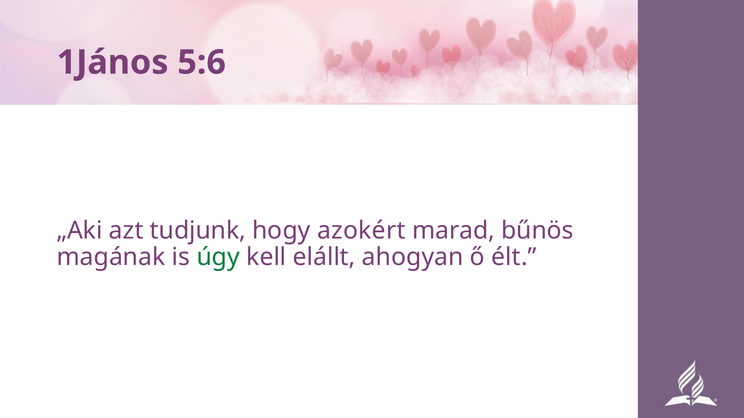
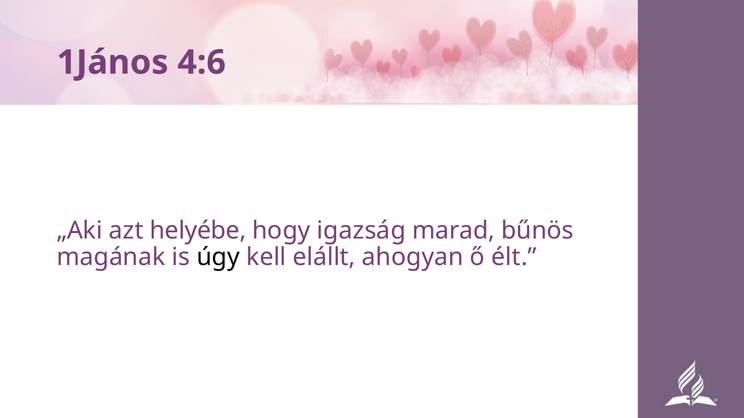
5:6: 5:6 -> 4:6
tudjunk: tudjunk -> helyébe
azokért: azokért -> igazság
úgy colour: green -> black
